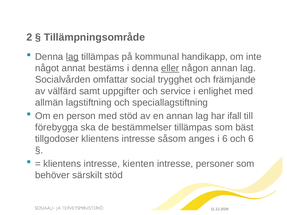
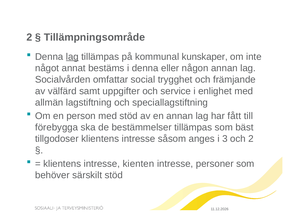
handikapp: handikapp -> kunskaper
eller underline: present -> none
ifall: ifall -> fått
i 6: 6 -> 3
och 6: 6 -> 2
